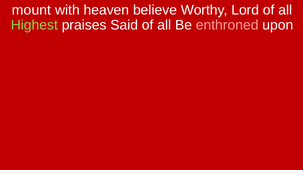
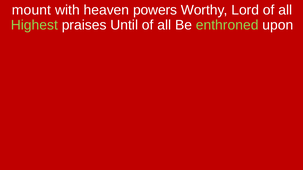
believe: believe -> powers
Said: Said -> Until
enthroned colour: pink -> light green
